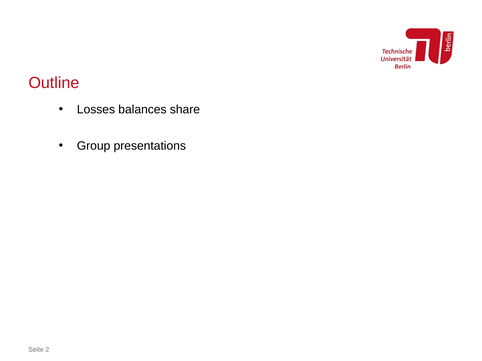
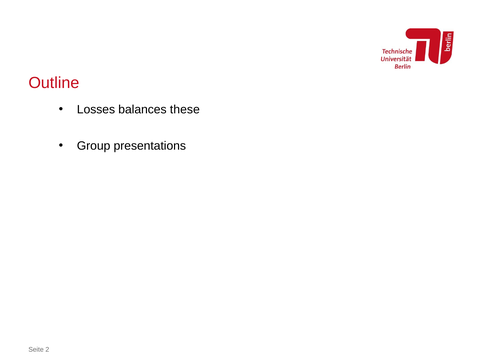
share: share -> these
